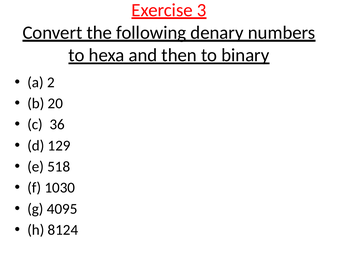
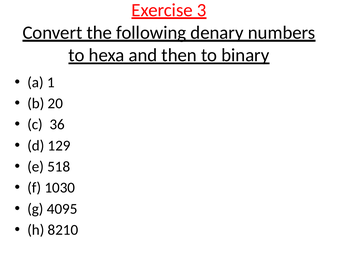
2: 2 -> 1
8124: 8124 -> 8210
